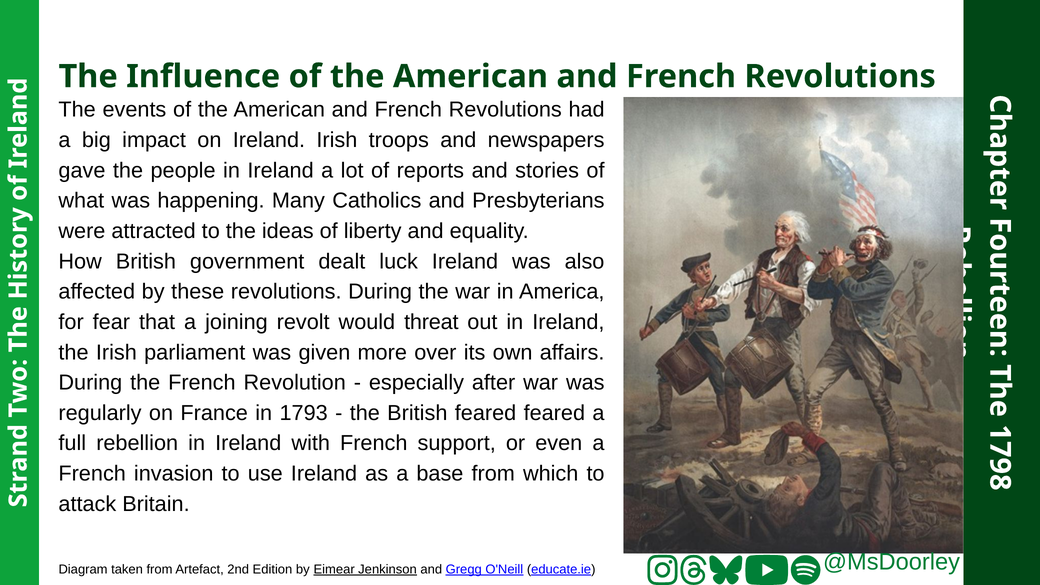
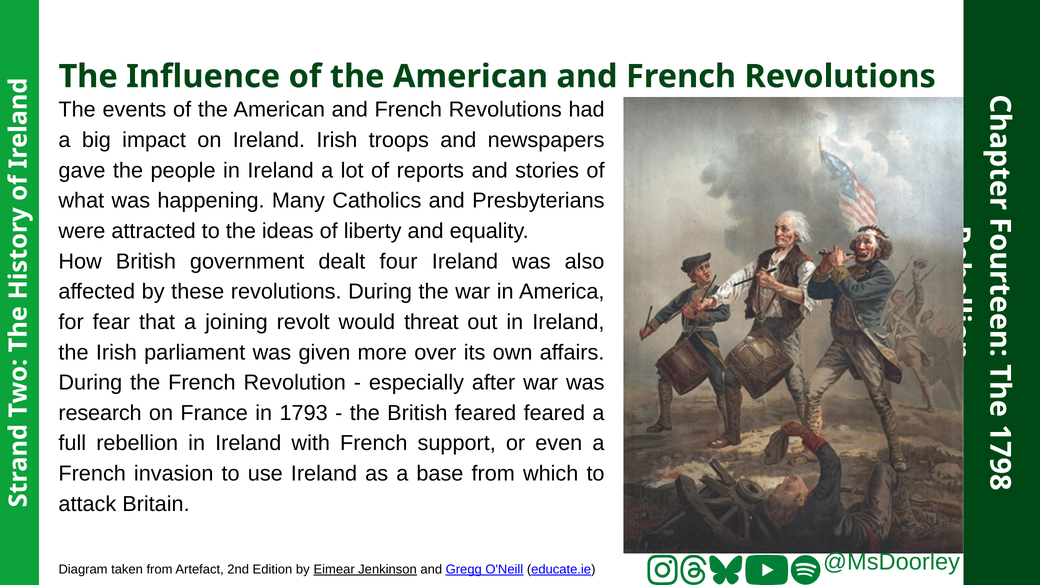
luck: luck -> four
regularly: regularly -> research
